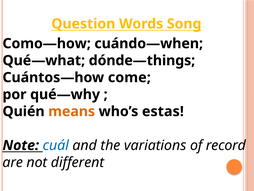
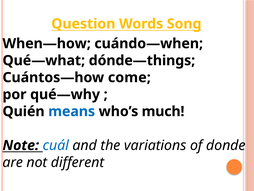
Como—how: Como—how -> When—how
means colour: orange -> blue
estas: estas -> much
record: record -> donde
